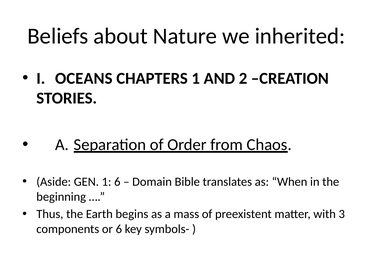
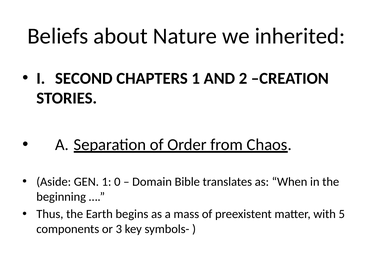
OCEANS: OCEANS -> SECOND
1 6: 6 -> 0
3: 3 -> 5
or 6: 6 -> 3
